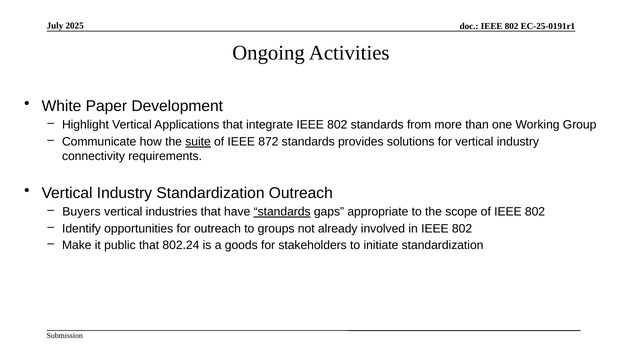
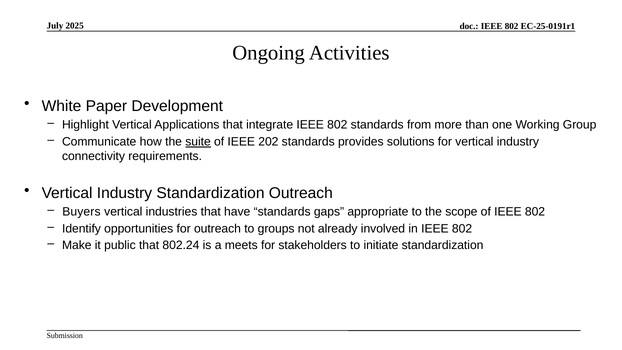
872: 872 -> 202
standards at (282, 212) underline: present -> none
goods: goods -> meets
